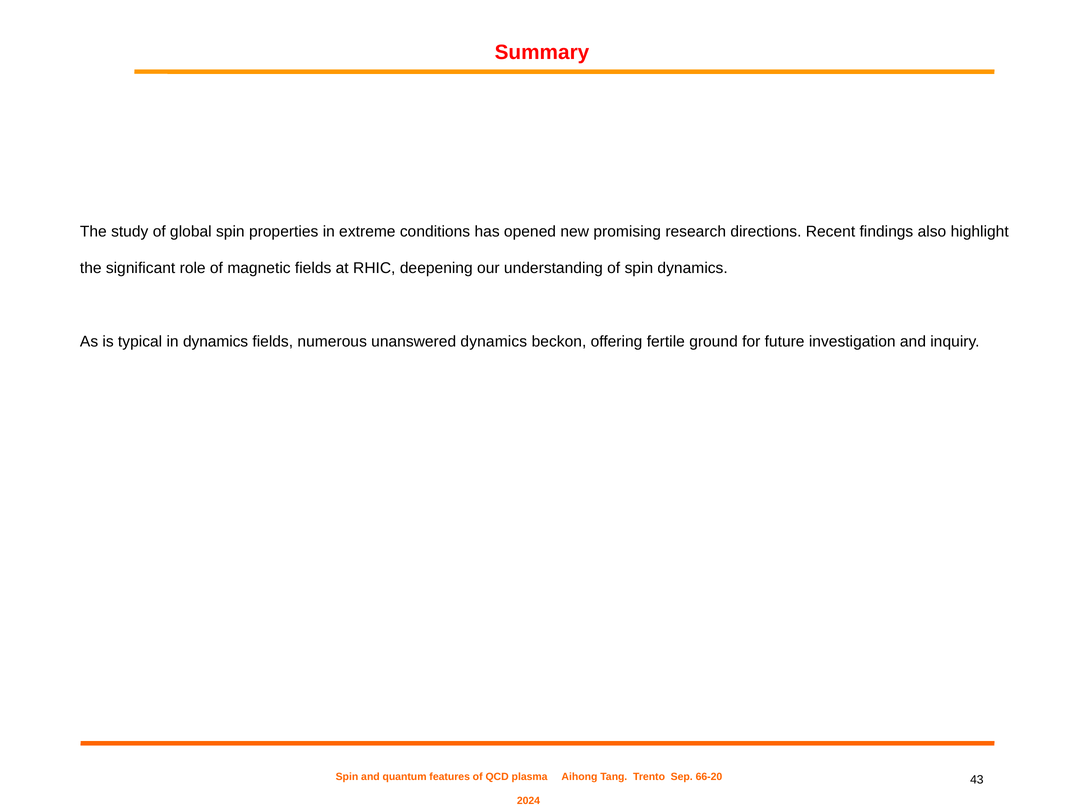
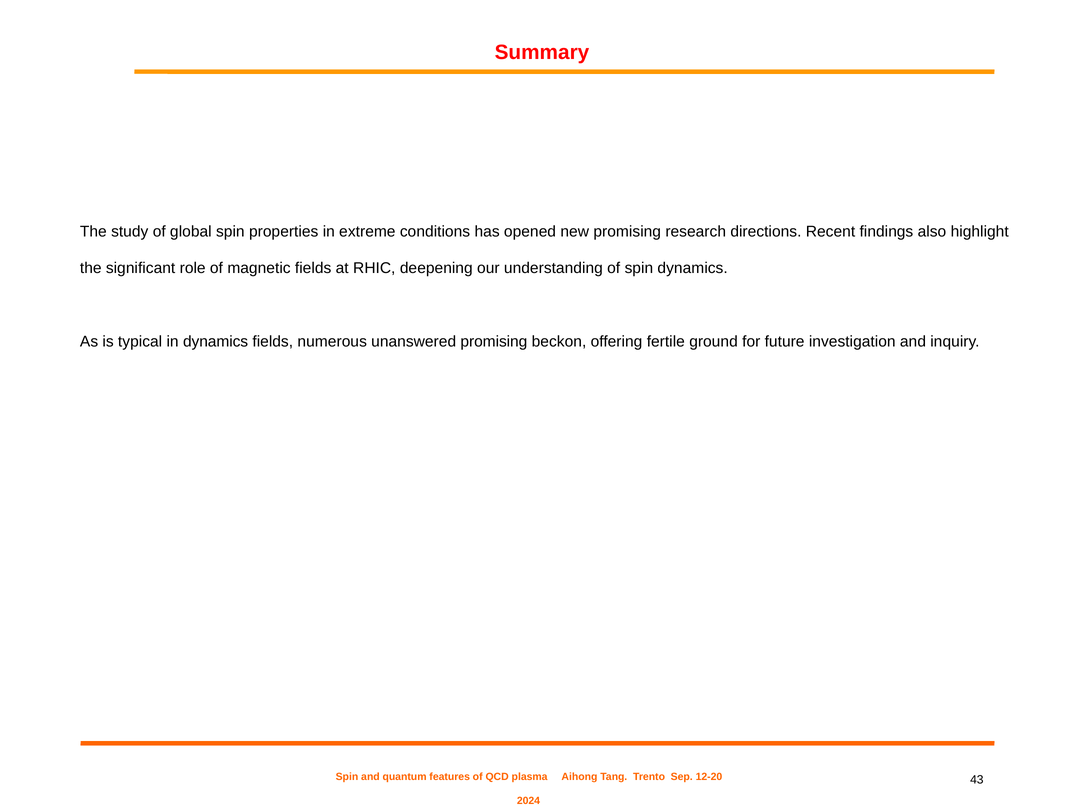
unanswered dynamics: dynamics -> promising
66-20: 66-20 -> 12-20
